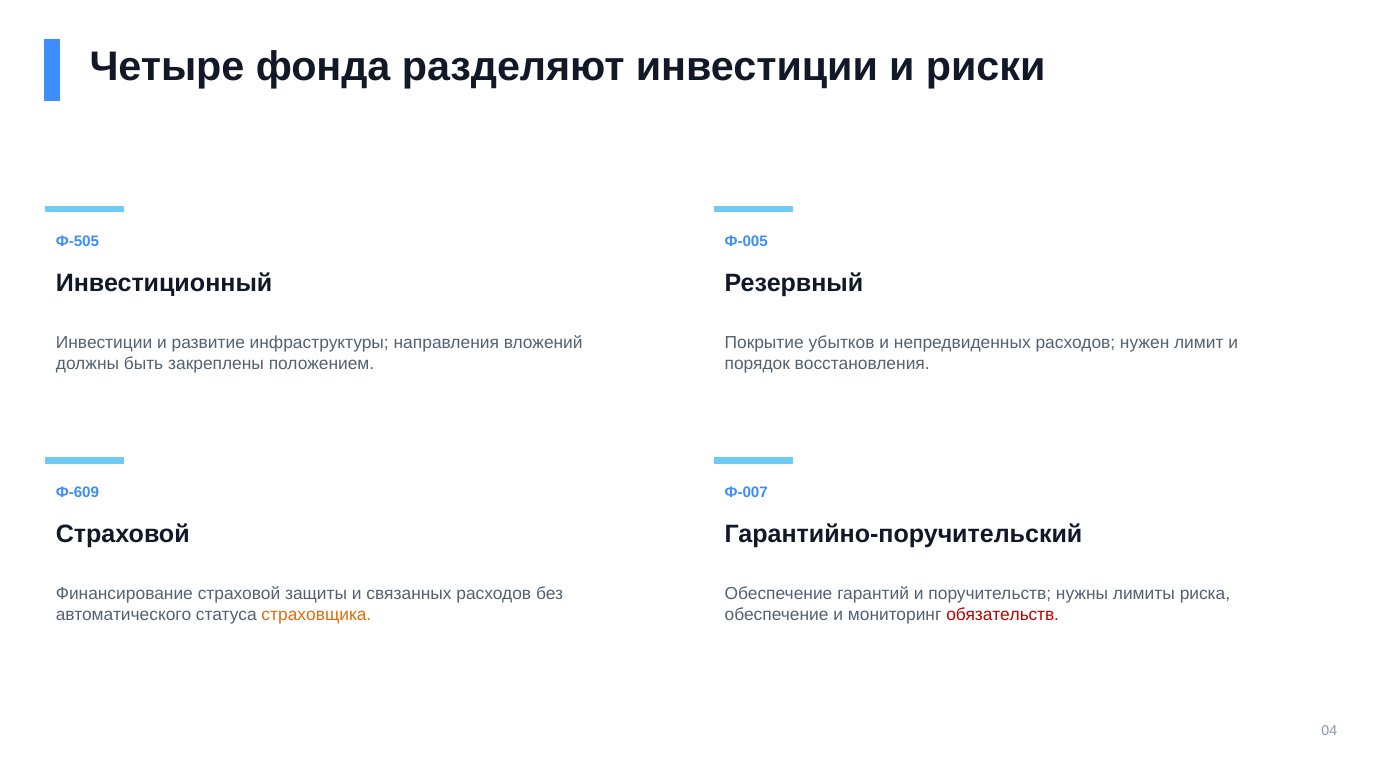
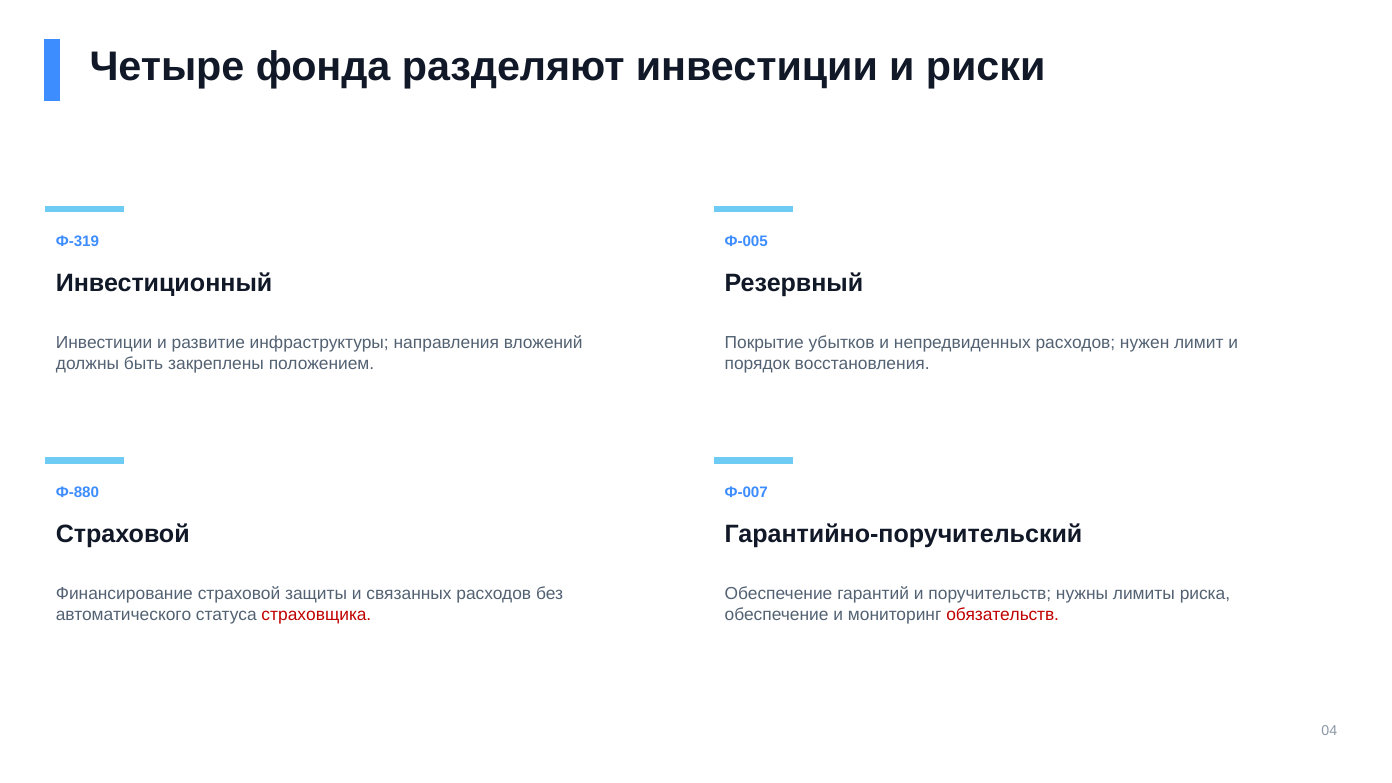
Ф-505: Ф-505 -> Ф-319
Ф-609: Ф-609 -> Ф-880
страховщика colour: orange -> red
